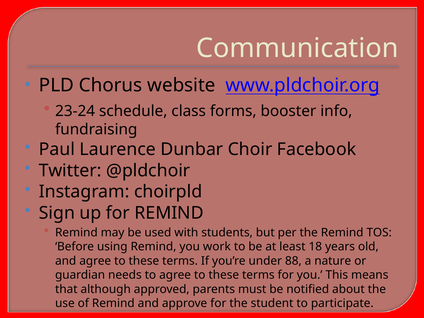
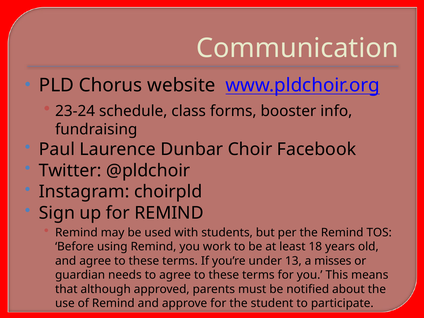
88: 88 -> 13
nature: nature -> misses
